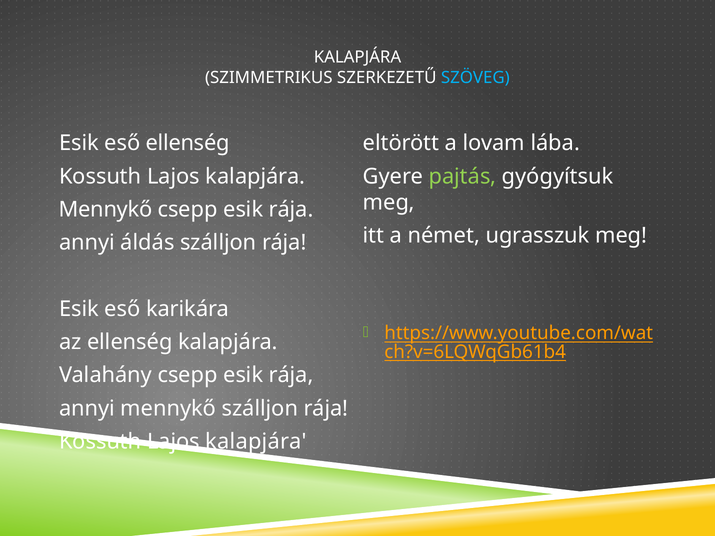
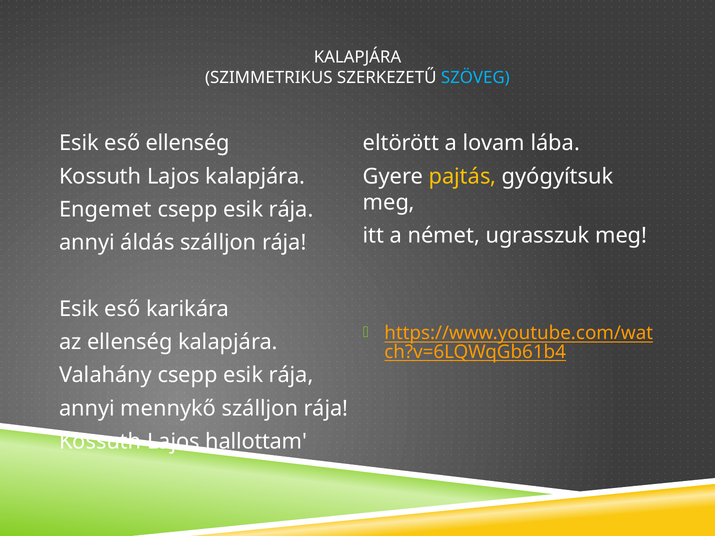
pajtás colour: light green -> yellow
Mennykő at (106, 210): Mennykő -> Engemet
kalapjára at (256, 442): kalapjára -> hallottam
